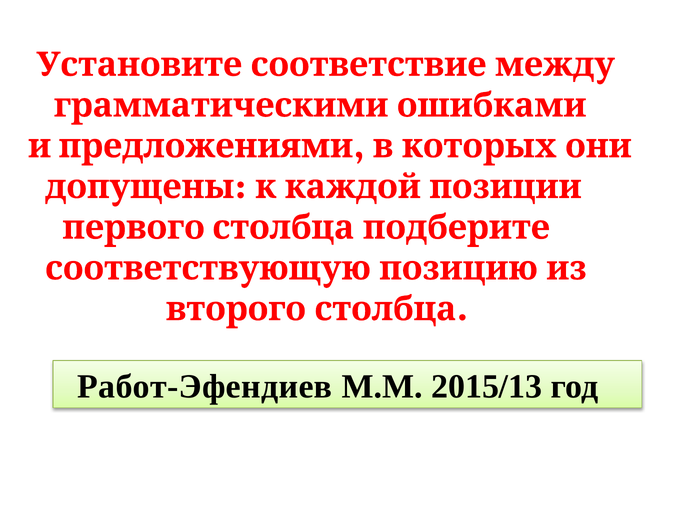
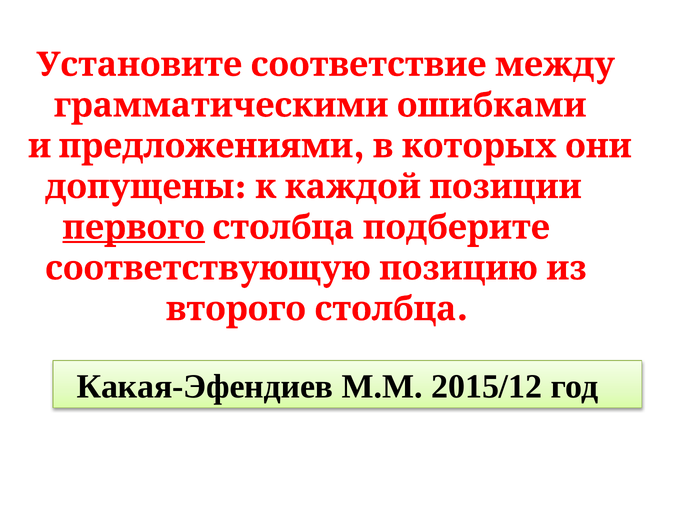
первого underline: none -> present
Работ-Эфендиев: Работ-Эфендиев -> Какая-Эфендиев
2015/13: 2015/13 -> 2015/12
